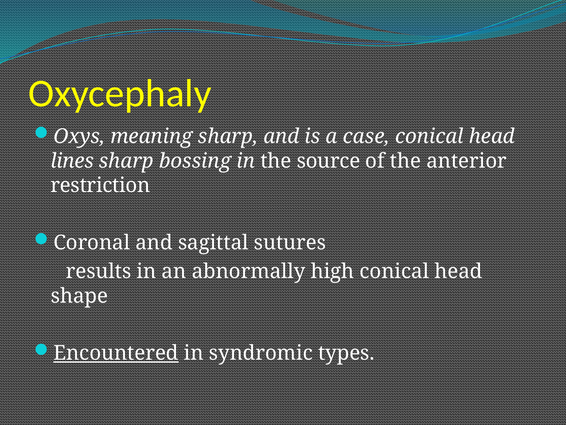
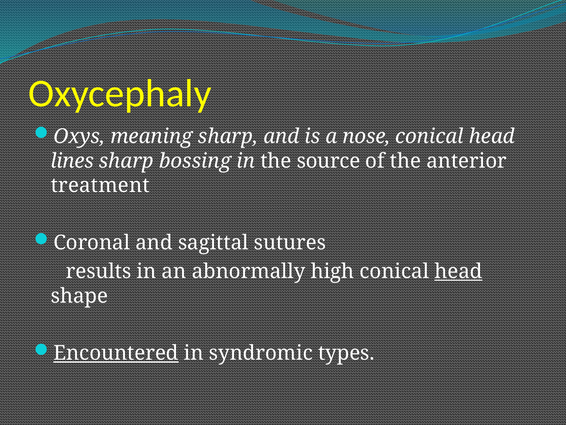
case: case -> nose
restriction: restriction -> treatment
head at (458, 271) underline: none -> present
